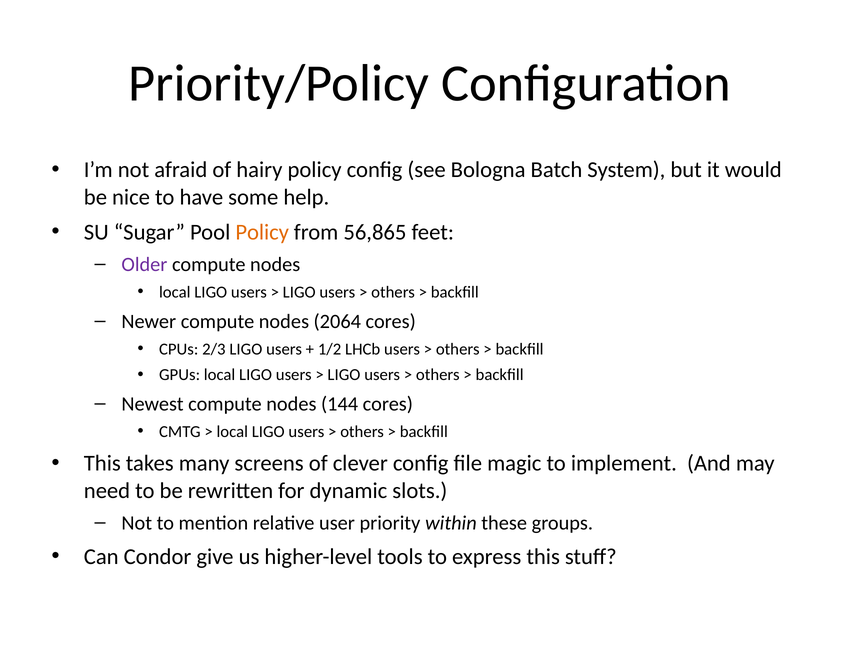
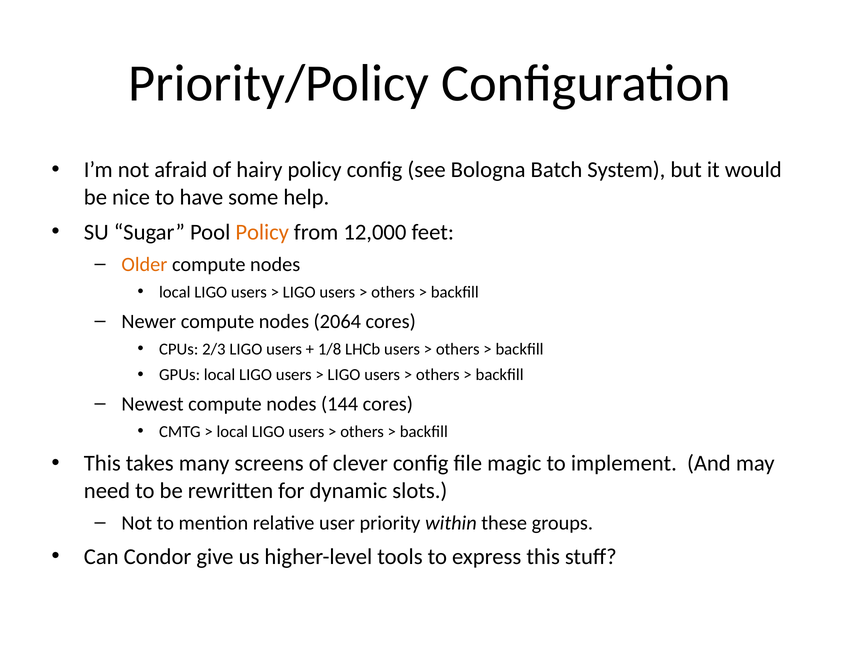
56,865: 56,865 -> 12,000
Older colour: purple -> orange
1/2: 1/2 -> 1/8
